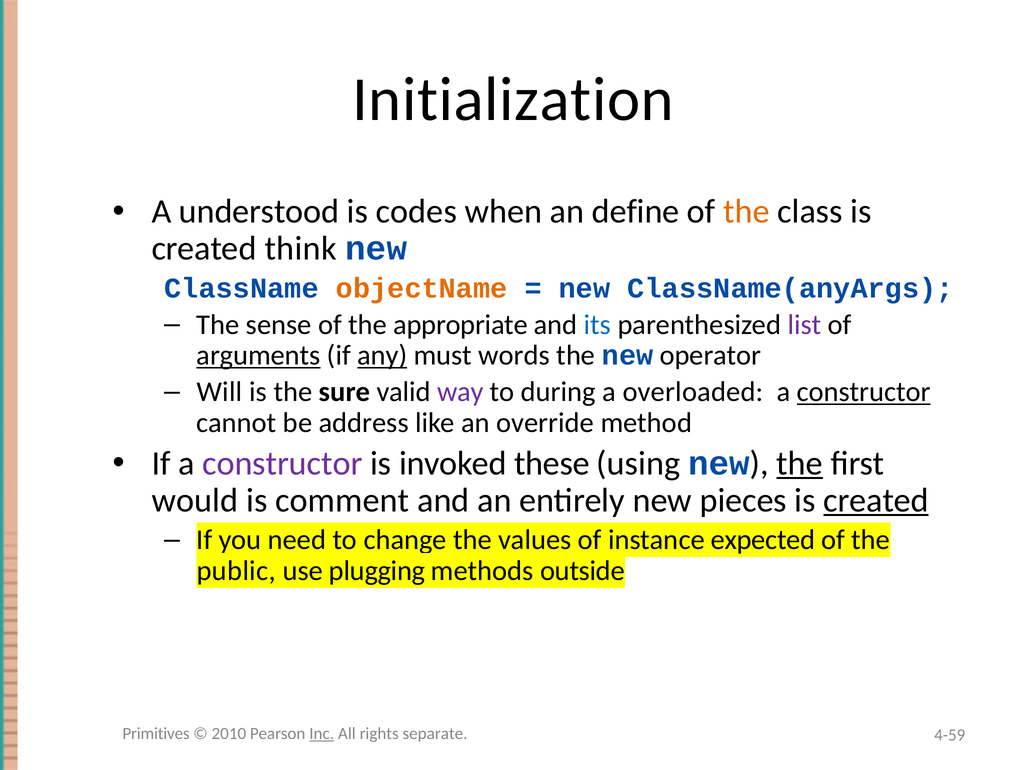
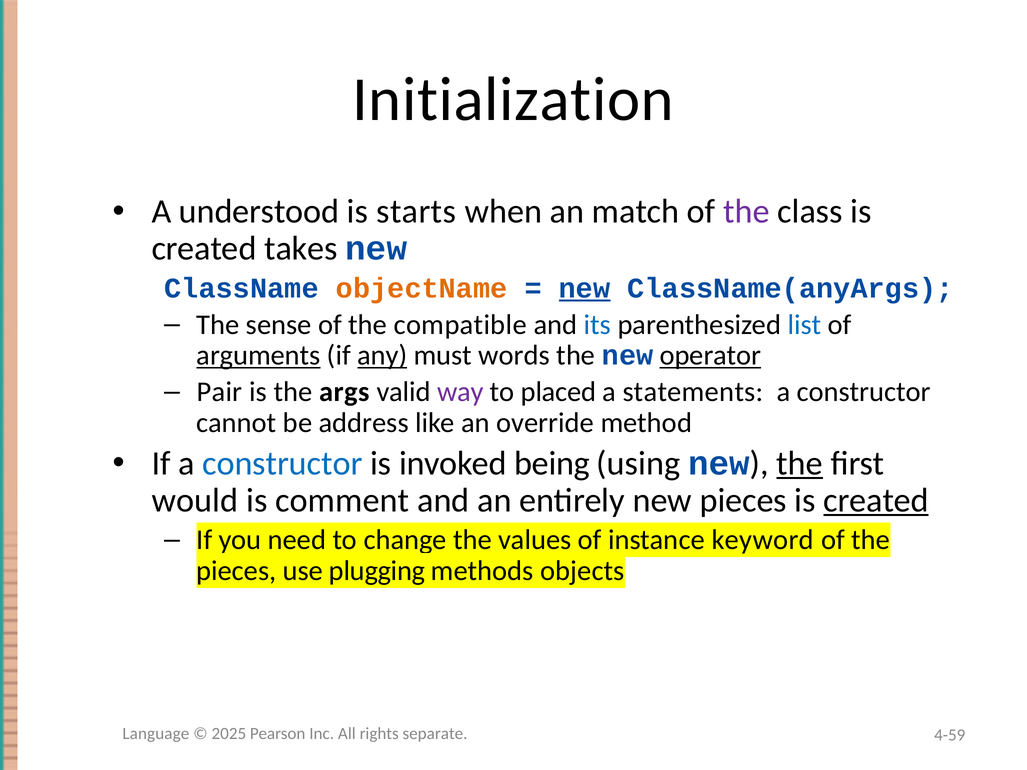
codes: codes -> starts
define: define -> match
the at (746, 212) colour: orange -> purple
think: think -> takes
new at (585, 288) underline: none -> present
appropriate: appropriate -> compatible
list colour: purple -> blue
operator underline: none -> present
Will: Will -> Pair
sure: sure -> args
during: during -> placed
overloaded: overloaded -> statements
constructor at (864, 392) underline: present -> none
constructor at (282, 464) colour: purple -> blue
these: these -> being
expected: expected -> keyword
public at (236, 571): public -> pieces
outside: outside -> objects
Primitives: Primitives -> Language
2010: 2010 -> 2025
Inc underline: present -> none
